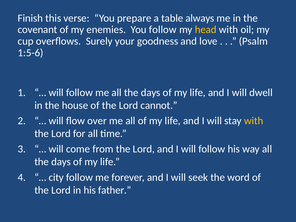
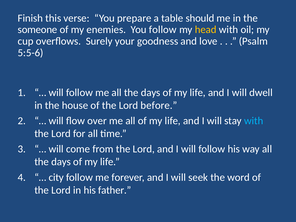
always: always -> should
covenant: covenant -> someone
1:5-6: 1:5-6 -> 5:5-6
cannot: cannot -> before
with at (254, 121) colour: yellow -> light blue
